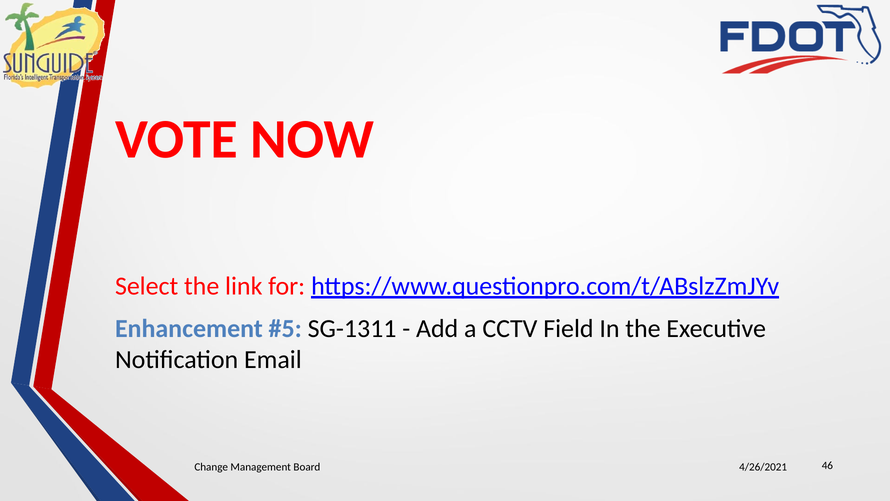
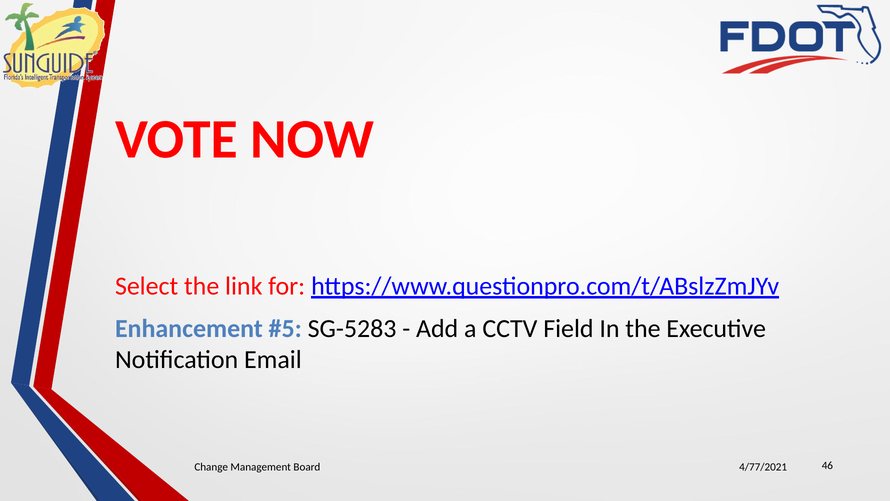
SG-1311: SG-1311 -> SG-5283
4/26/2021: 4/26/2021 -> 4/77/2021
